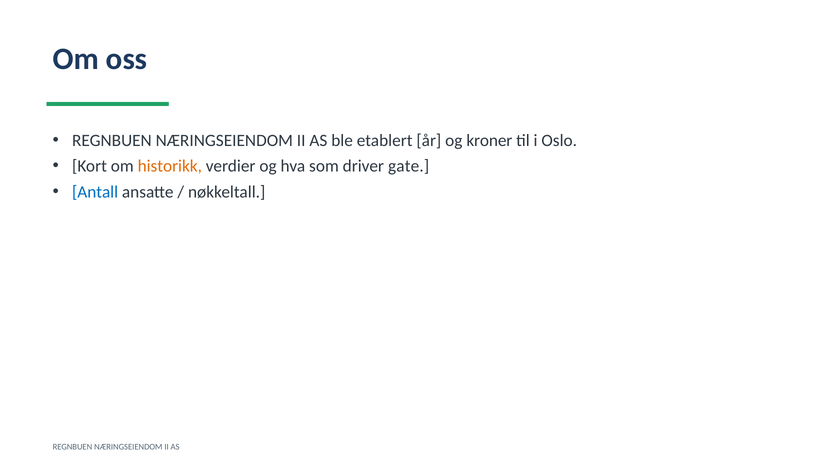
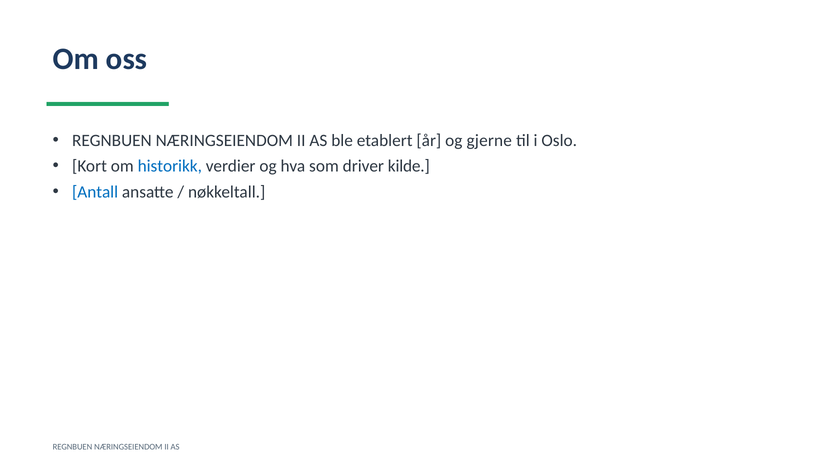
kroner: kroner -> gjerne
historikk colour: orange -> blue
gate: gate -> kilde
